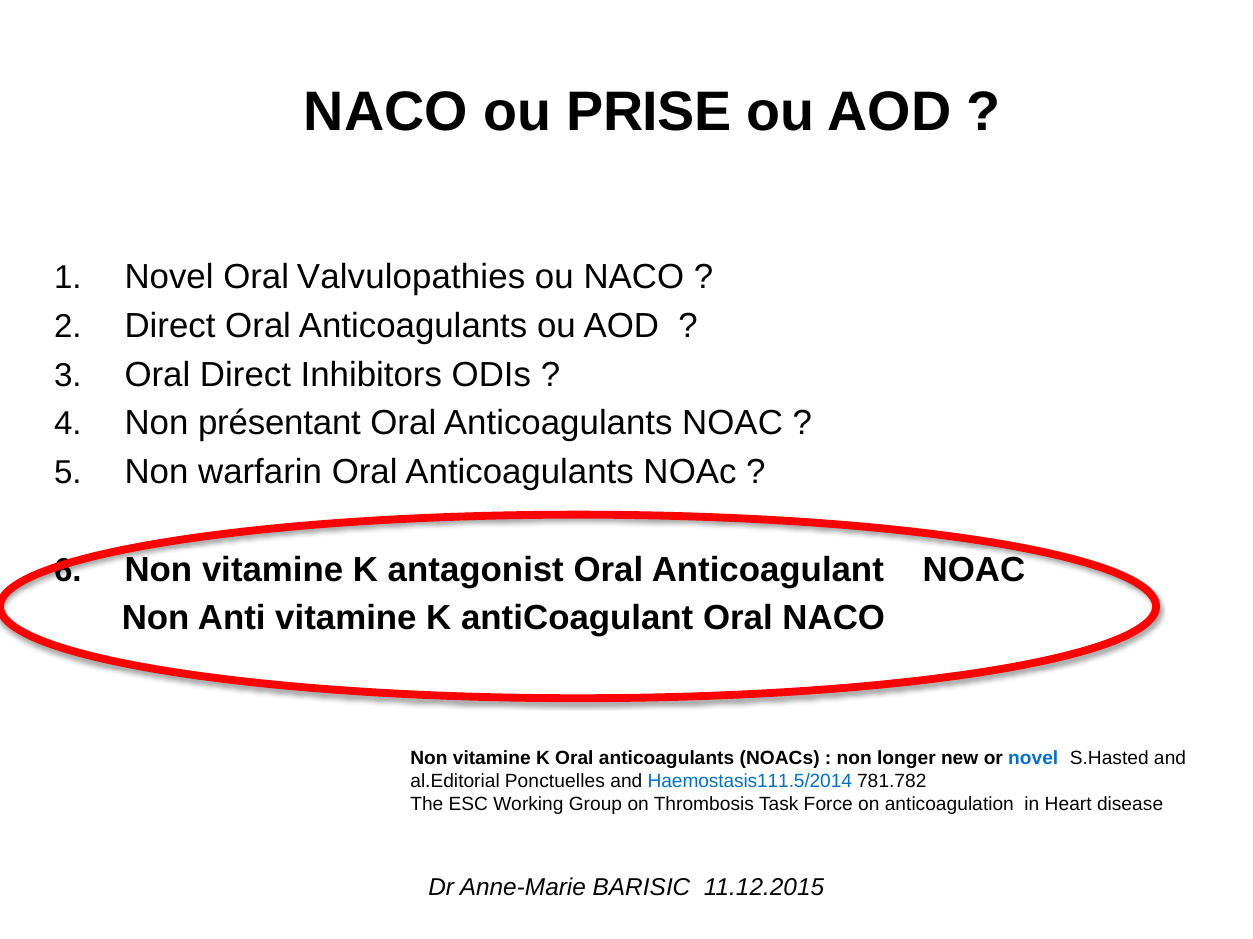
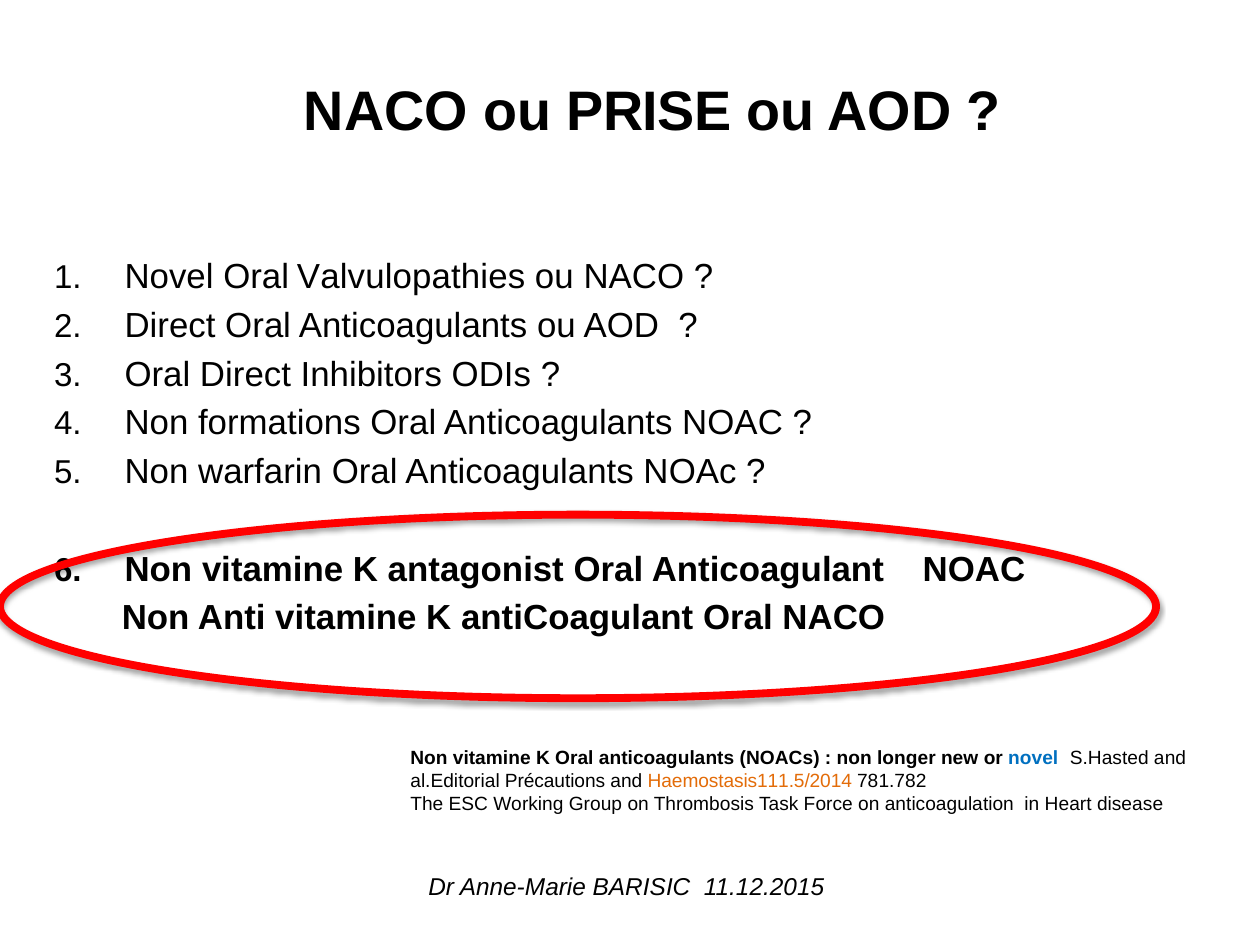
présentant: présentant -> formations
Ponctuelles: Ponctuelles -> Précautions
Haemostasis111.5/2014 colour: blue -> orange
